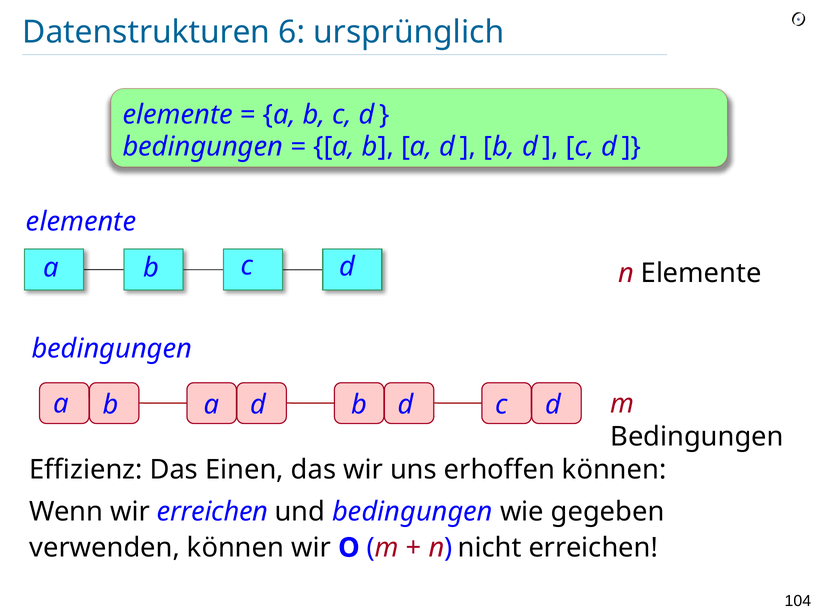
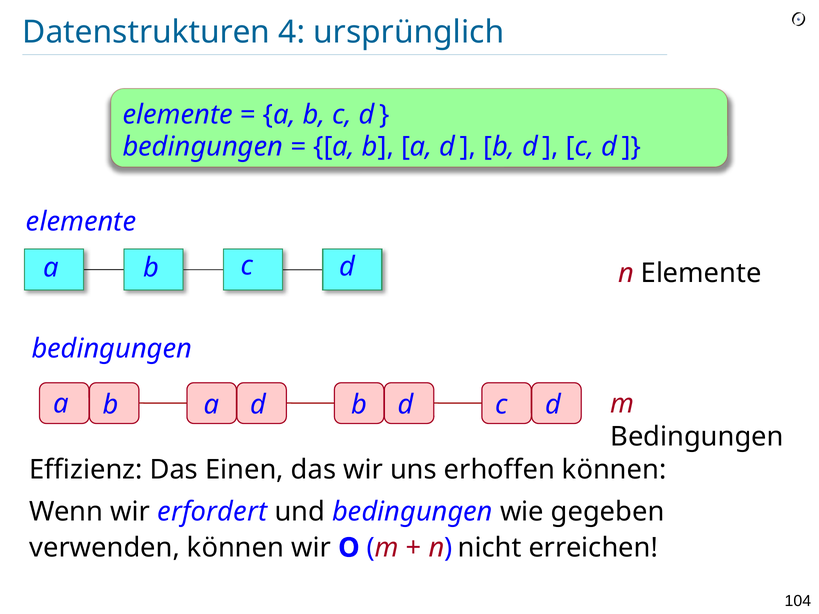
6: 6 -> 4
wir erreichen: erreichen -> erfordert
